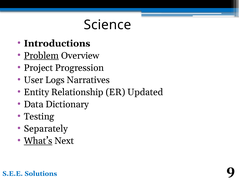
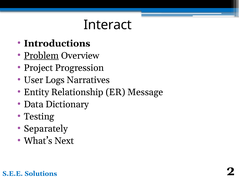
Science: Science -> Interact
Updated: Updated -> Message
What’s underline: present -> none
9: 9 -> 2
